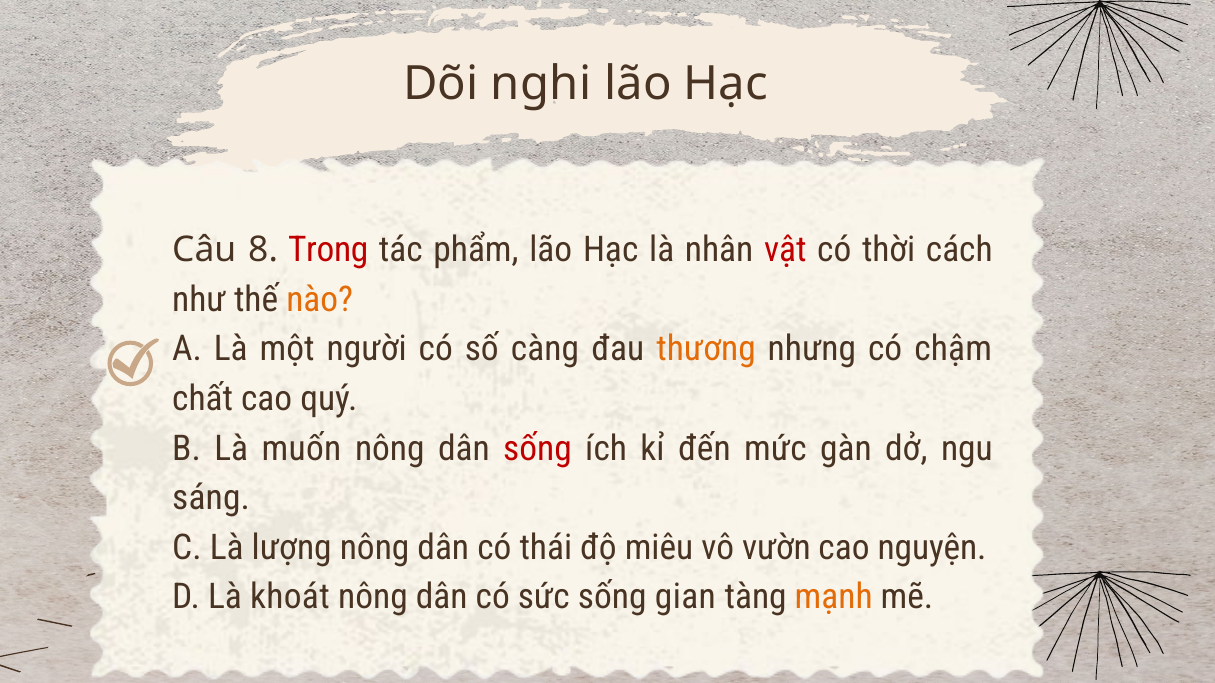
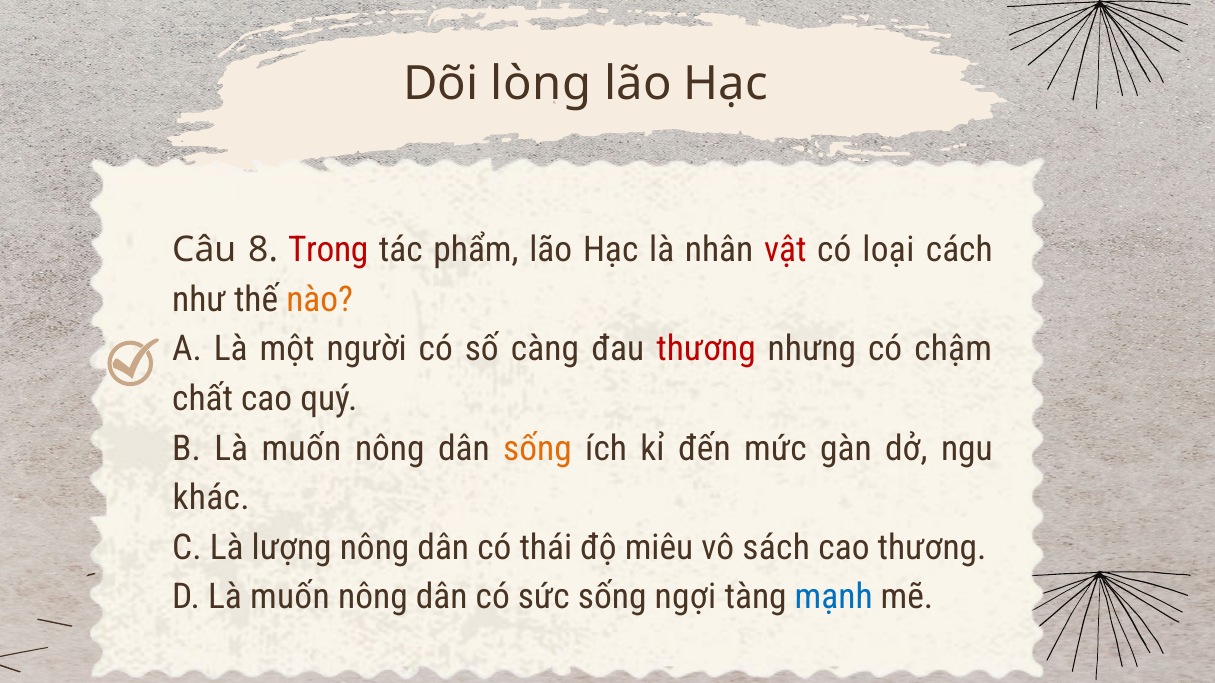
nghi: nghi -> lòng
thời: thời -> loại
thương at (706, 349) colour: orange -> red
sống at (537, 449) colour: red -> orange
sáng: sáng -> khác
vườn: vườn -> sách
cao nguyện: nguyện -> thương
D Là khoát: khoát -> muốn
gian: gian -> ngợi
mạnh colour: orange -> blue
